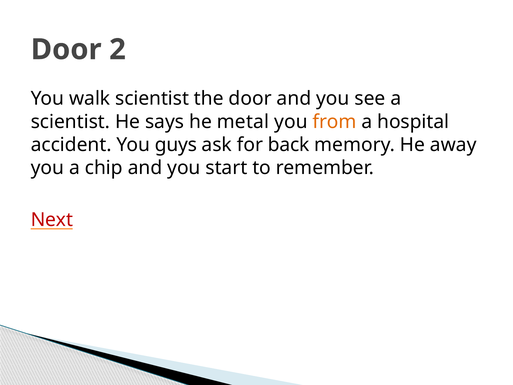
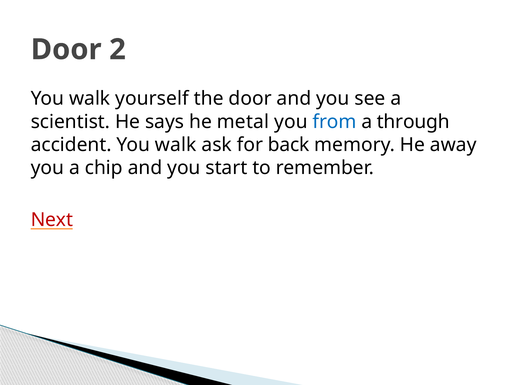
walk scientist: scientist -> yourself
from colour: orange -> blue
hospital: hospital -> through
accident You guys: guys -> walk
